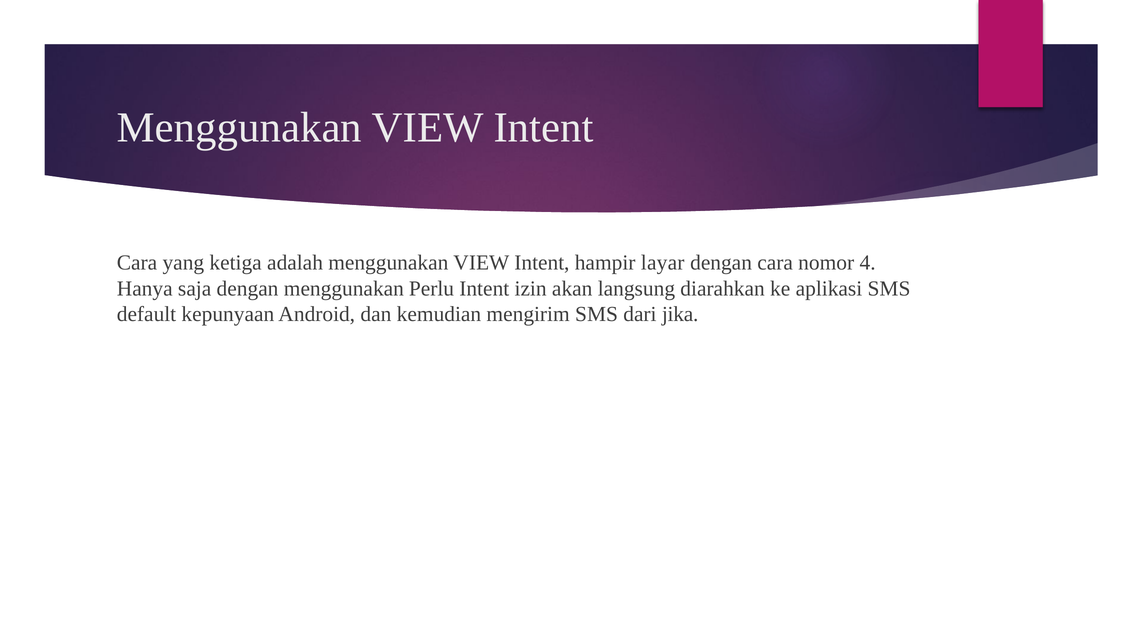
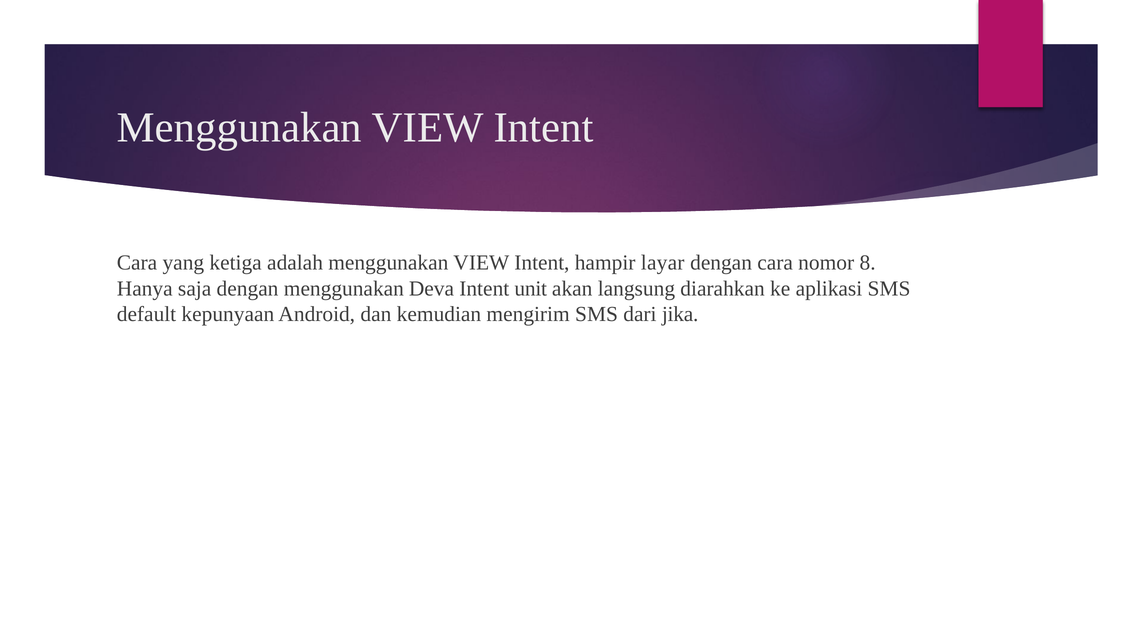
4: 4 -> 8
Perlu: Perlu -> Deva
izin: izin -> unit
